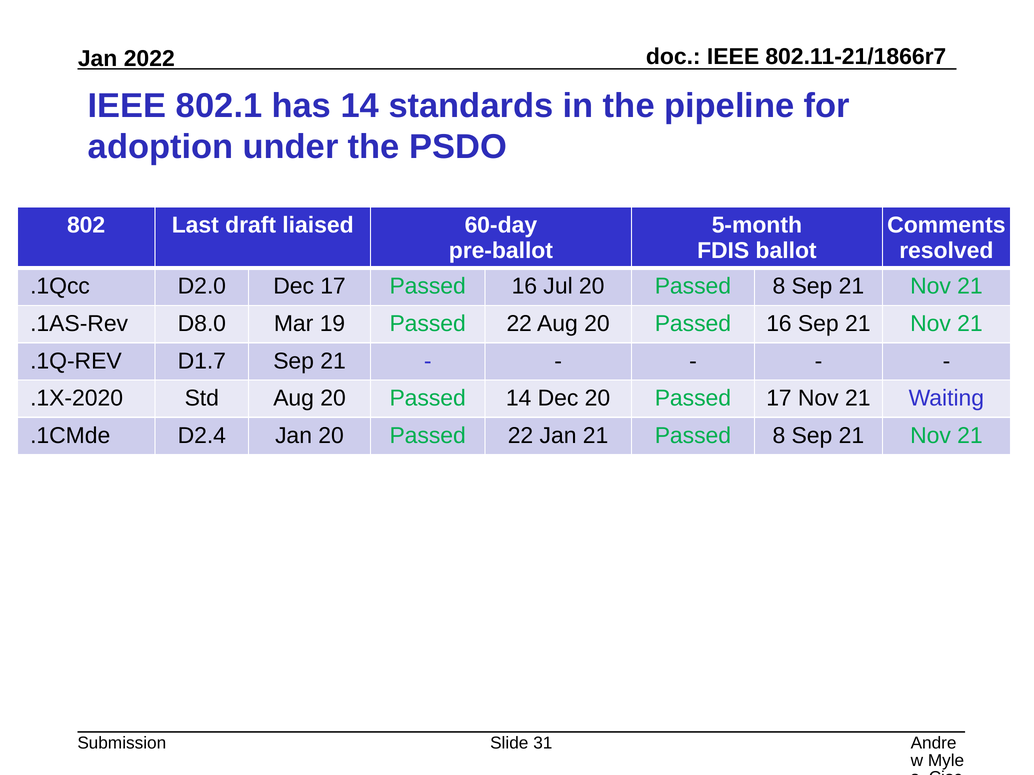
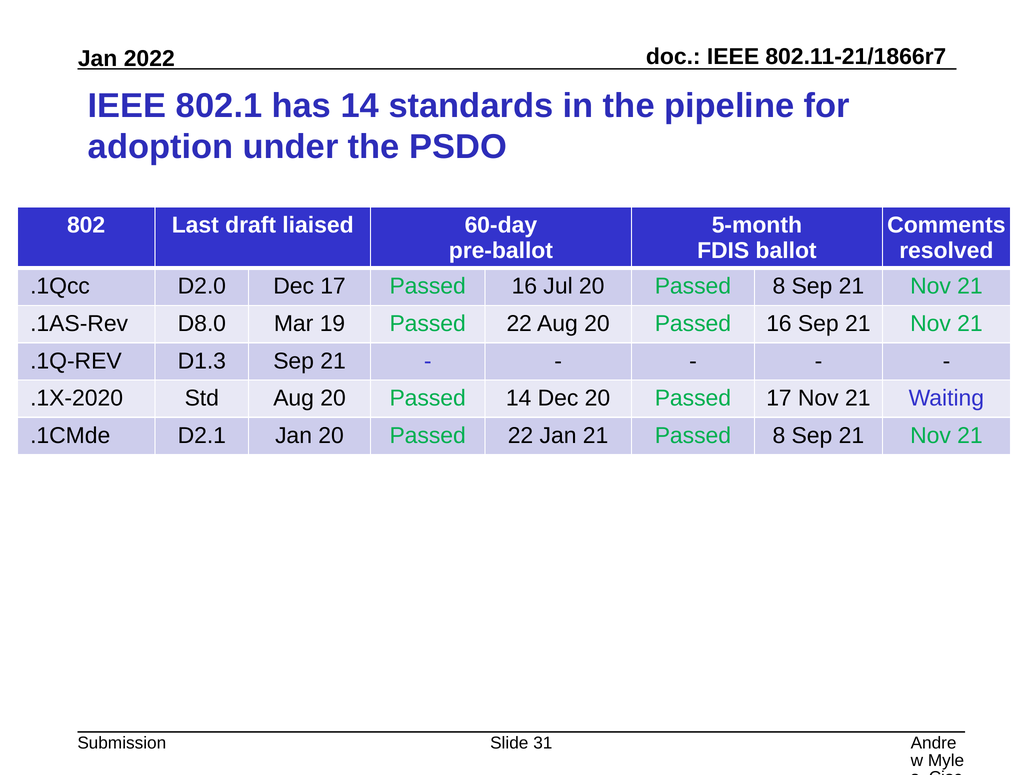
D1.7: D1.7 -> D1.3
D2.4: D2.4 -> D2.1
